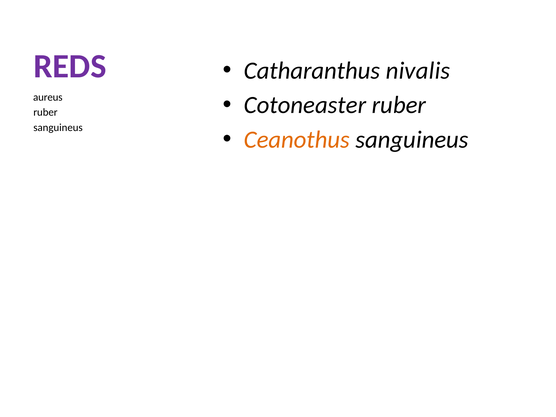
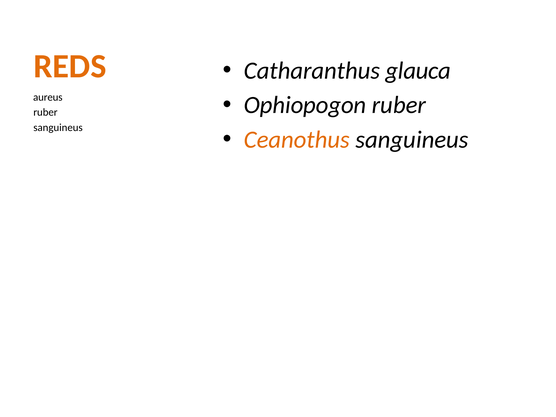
REDS colour: purple -> orange
nivalis: nivalis -> glauca
Cotoneaster: Cotoneaster -> Ophiopogon
